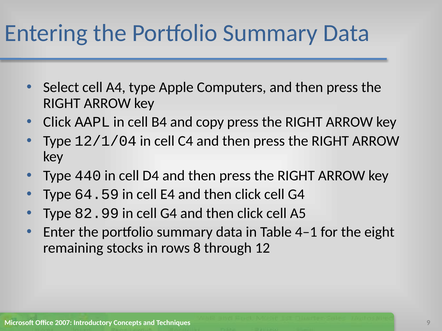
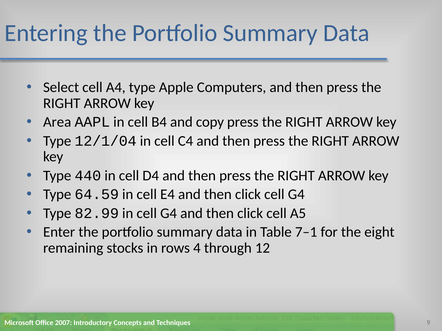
Click at (57, 122): Click -> Area
4–1: 4–1 -> 7–1
8: 8 -> 4
